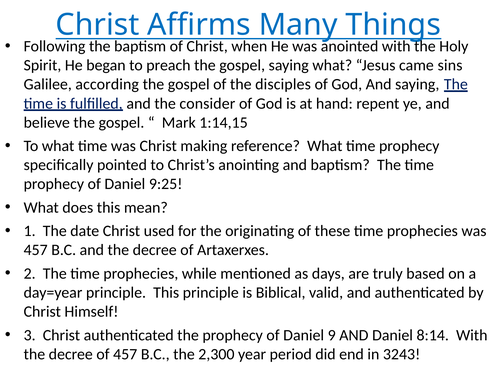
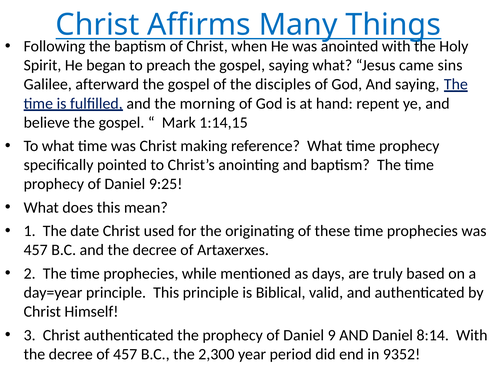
according: according -> afterward
consider: consider -> morning
3243: 3243 -> 9352
